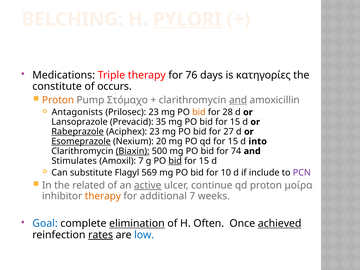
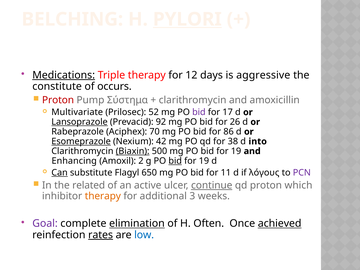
Medications underline: none -> present
76: 76 -> 12
κατηγορίες: κατηγορίες -> aggressive
Proton at (58, 100) colour: orange -> red
Στόμαχο: Στόμαχο -> Σύστημα
and at (238, 100) underline: present -> none
Antagonists: Antagonists -> Multivariate
Prilosec 23: 23 -> 52
bid at (199, 112) colour: orange -> purple
28: 28 -> 17
Lansoprazole underline: none -> present
35: 35 -> 92
15 at (235, 122): 15 -> 26
Rabeprazole underline: present -> none
Aciphex 23: 23 -> 70
27: 27 -> 86
20: 20 -> 42
qd for 15: 15 -> 38
74 at (236, 151): 74 -> 19
Stimulates: Stimulates -> Enhancing
Amoxil 7: 7 -> 2
15 at (204, 161): 15 -> 19
Can underline: none -> present
569: 569 -> 650
10: 10 -> 11
include: include -> λόγους
active underline: present -> none
continue underline: none -> present
μοίρα: μοίρα -> which
additional 7: 7 -> 3
Goal colour: blue -> purple
